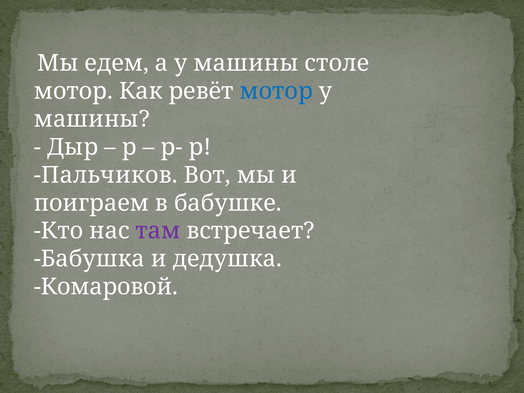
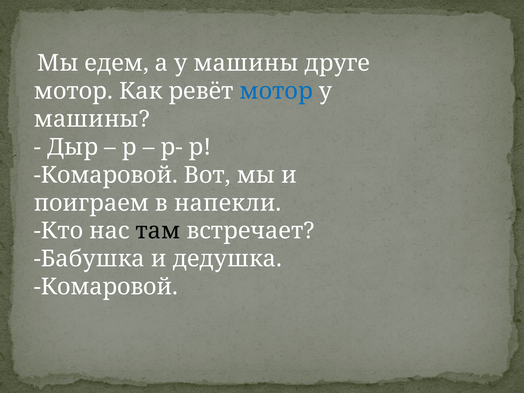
столе: столе -> друге
Пальчиков at (106, 175): Пальчиков -> Комаровой
бабушке: бабушке -> напекли
там colour: purple -> black
